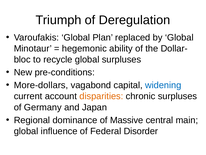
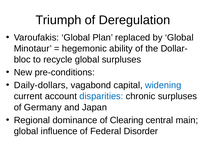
More-dollars: More-dollars -> Daily-dollars
disparities colour: orange -> blue
Massive: Massive -> Clearing
